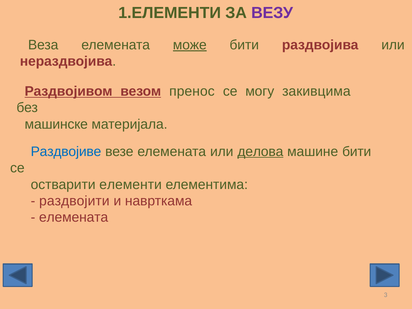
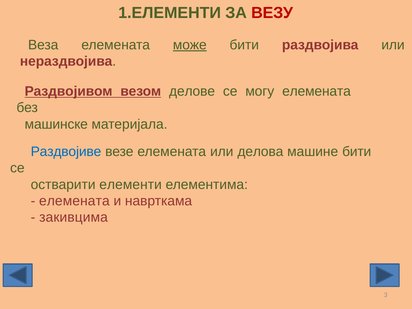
ВЕЗУ colour: purple -> red
пренос: пренос -> делове
могу закивцима: закивцима -> елемената
делова underline: present -> none
раздвојити at (74, 201): раздвојити -> елемената
елемената at (74, 217): елемената -> закивцима
